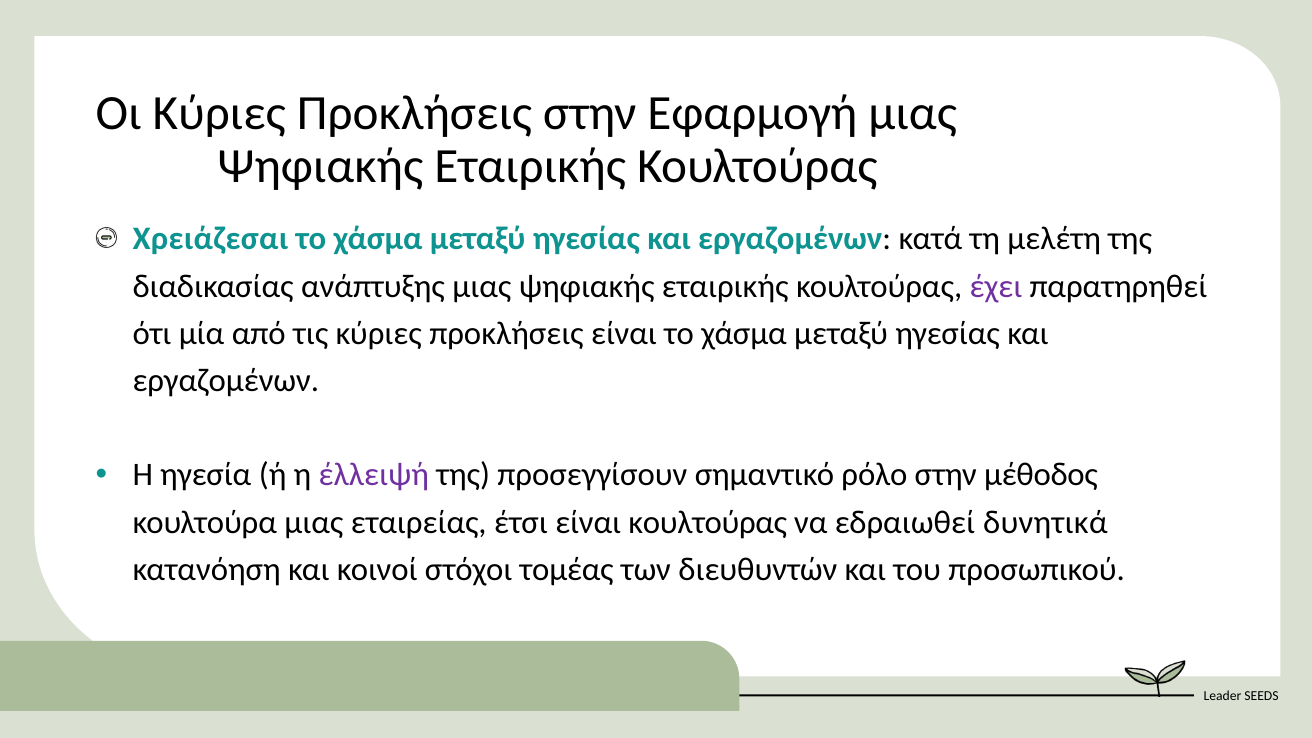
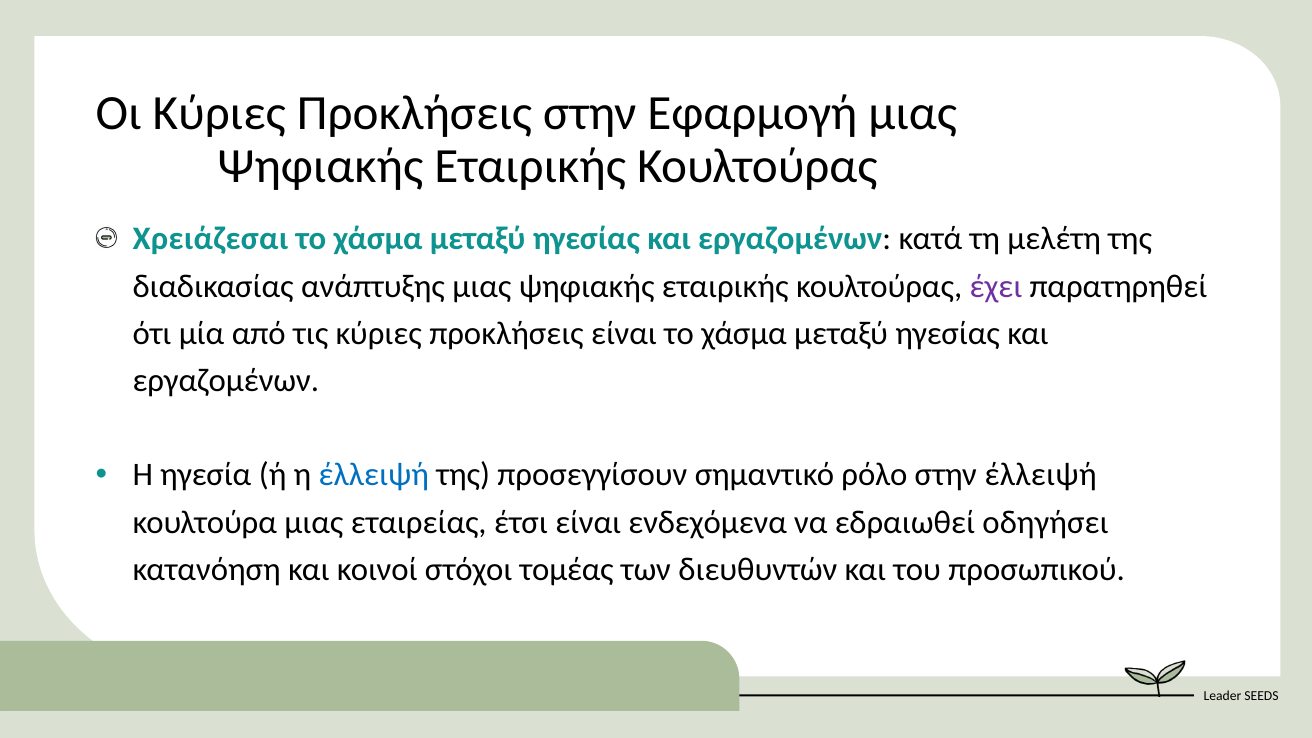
έλλειψή at (374, 475) colour: purple -> blue
στην μέθοδος: μέθοδος -> έλλειψή
είναι κουλτούρας: κουλτούρας -> ενδεχόμενα
δυνητικά: δυνητικά -> οδηγήσει
